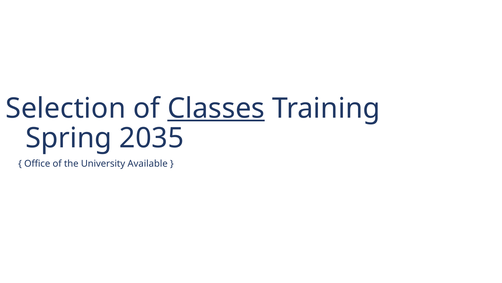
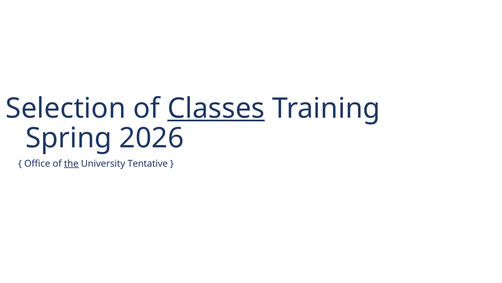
2035: 2035 -> 2026
the underline: none -> present
Available: Available -> Tentative
